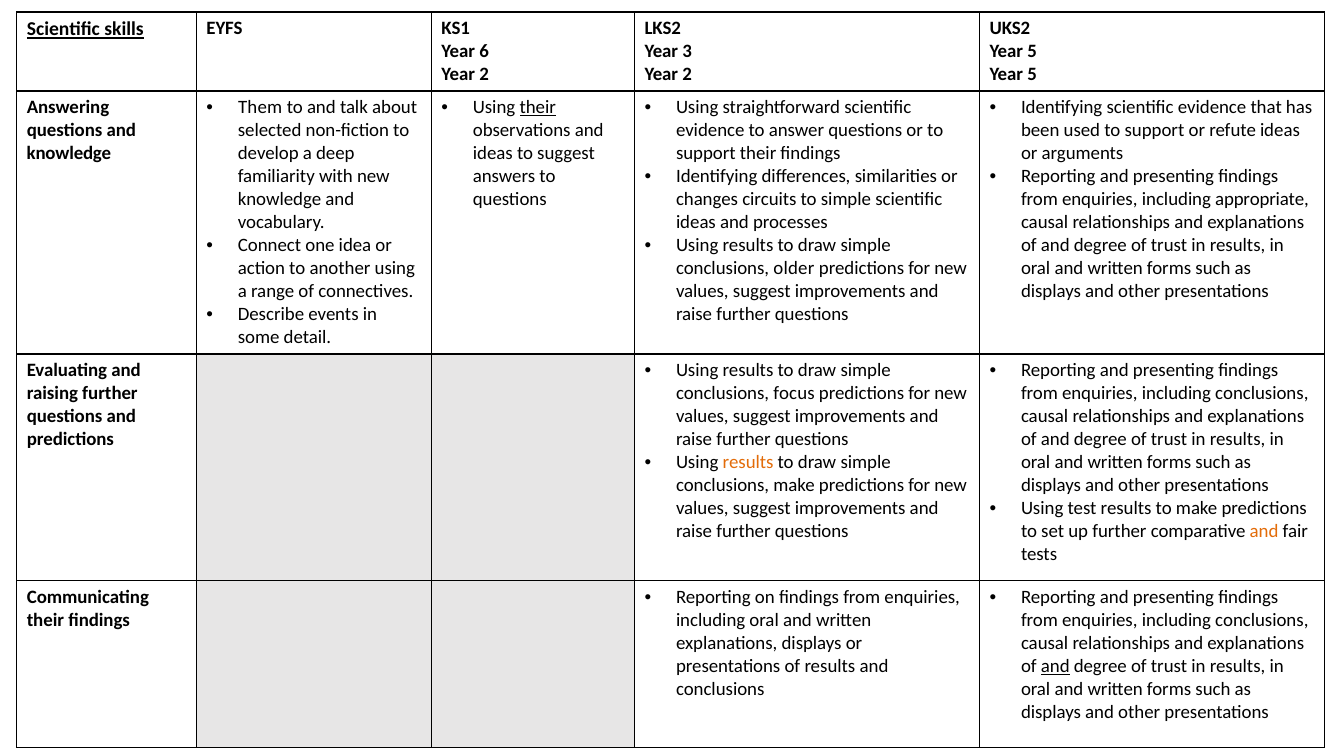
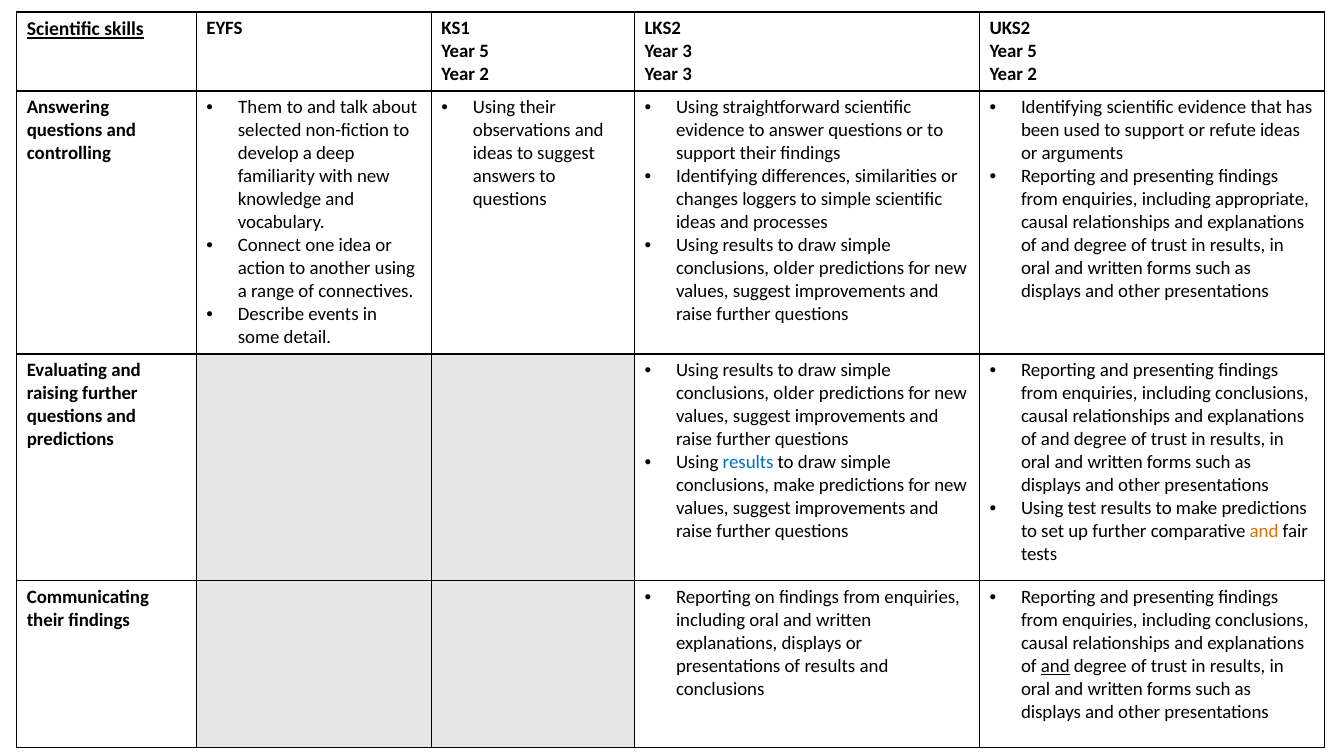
6 at (484, 52): 6 -> 5
2 at (687, 75): 2 -> 3
5 at (1032, 75): 5 -> 2
their at (538, 108) underline: present -> none
knowledge at (69, 154): knowledge -> controlling
circuits: circuits -> loggers
focus at (794, 394): focus -> older
results at (748, 463) colour: orange -> blue
